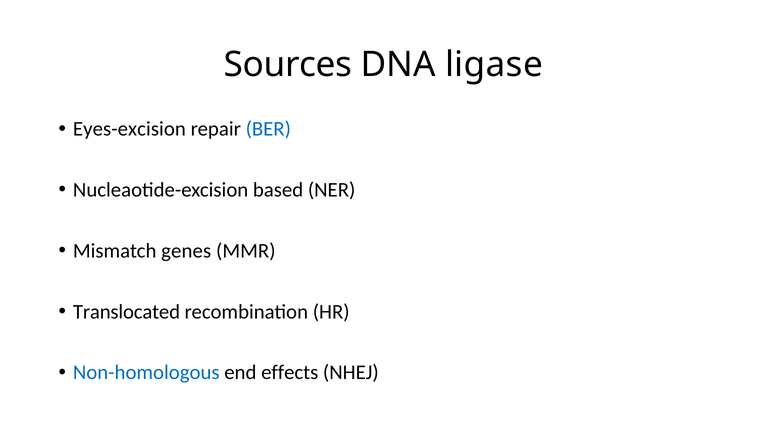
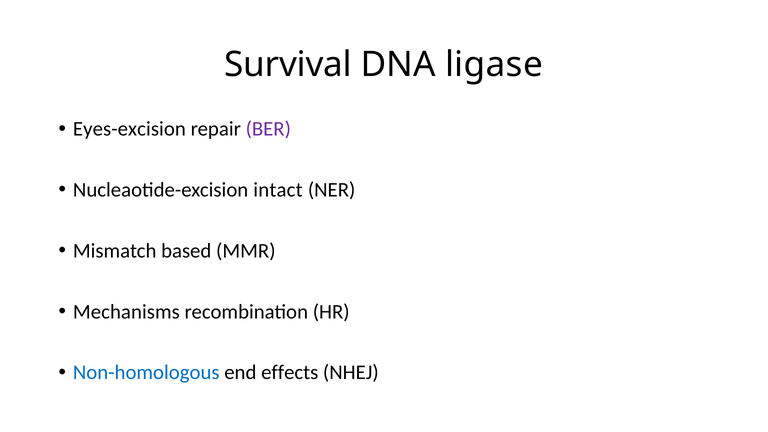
Sources: Sources -> Survival
BER colour: blue -> purple
based: based -> intact
genes: genes -> based
Translocated: Translocated -> Mechanisms
